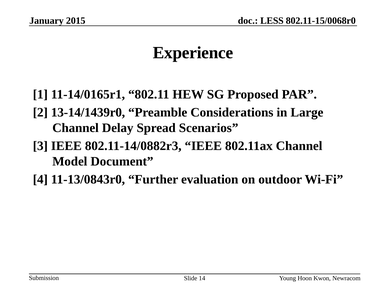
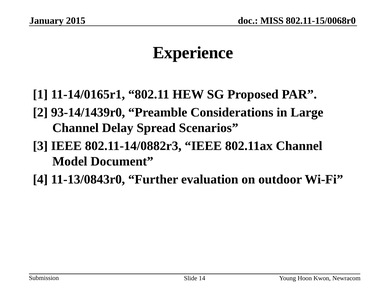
LESS: LESS -> MISS
13-14/1439r0: 13-14/1439r0 -> 93-14/1439r0
